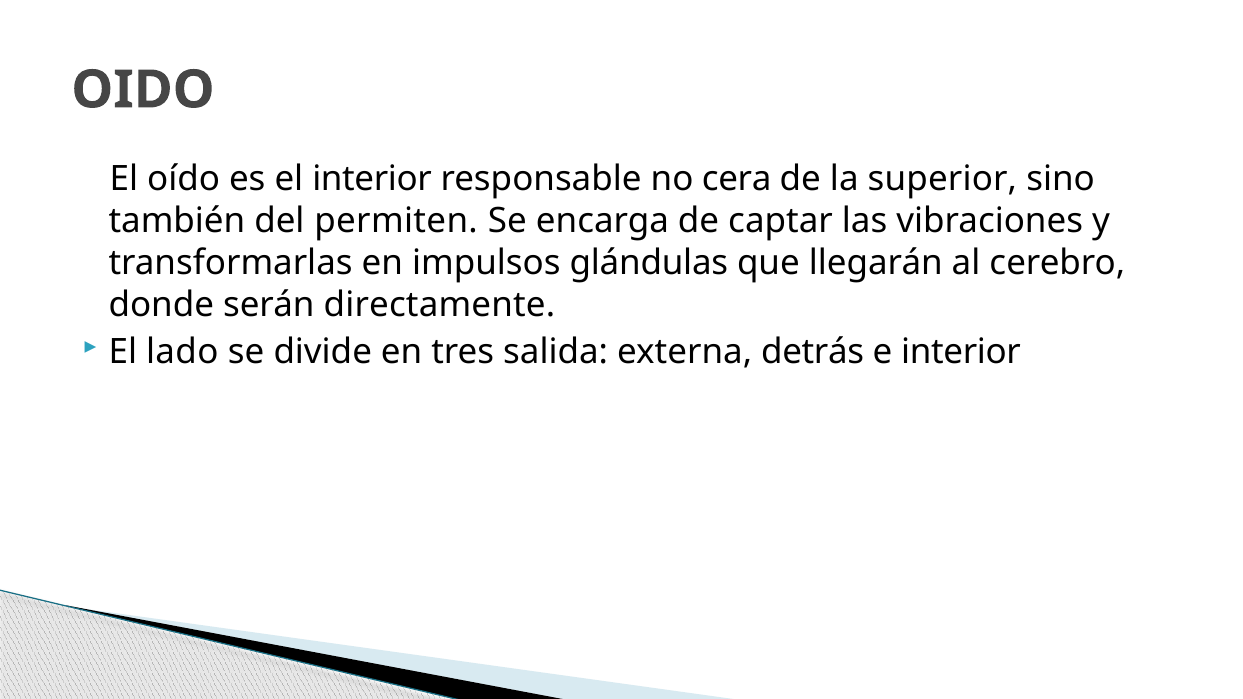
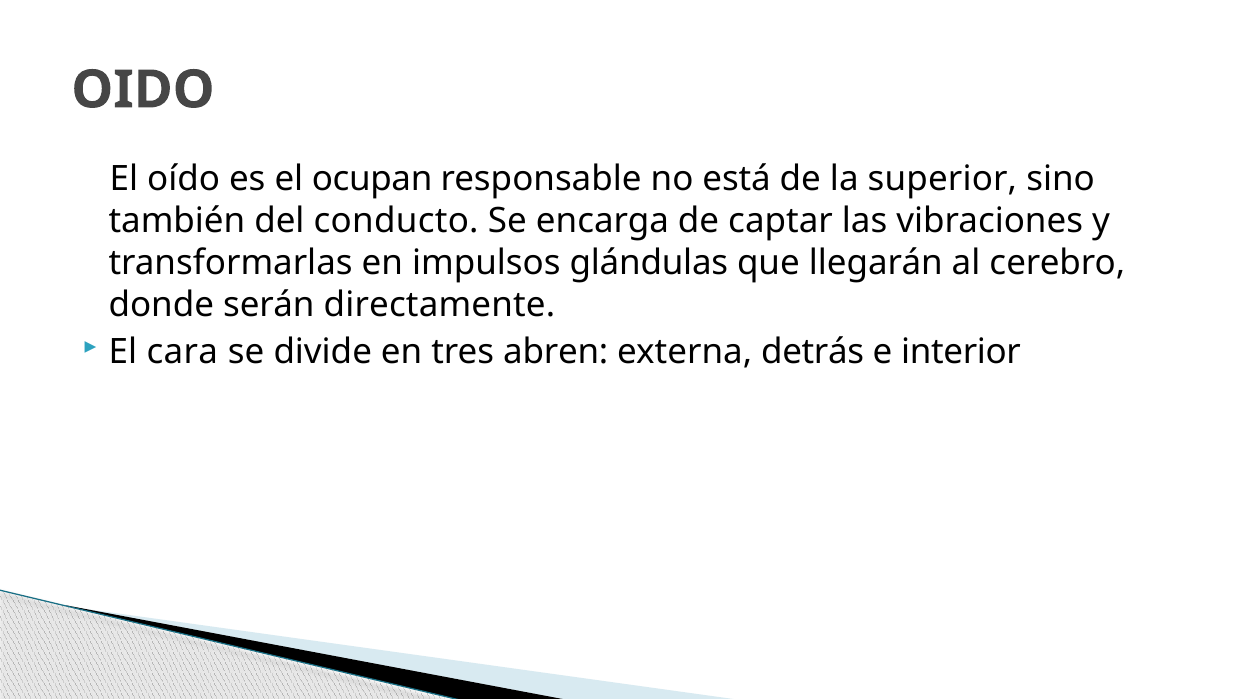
el interior: interior -> ocupan
cera: cera -> está
permiten: permiten -> conducto
lado: lado -> cara
salida: salida -> abren
